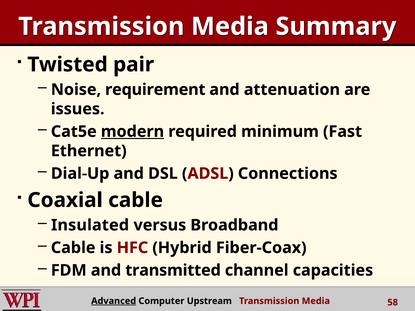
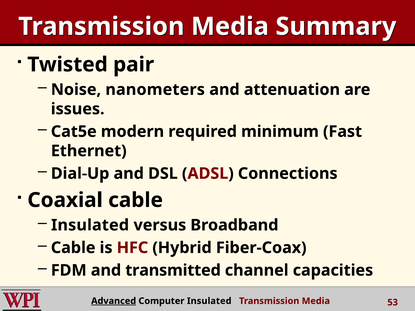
requirement: requirement -> nanometers
modern underline: present -> none
Computer Upstream: Upstream -> Insulated
58: 58 -> 53
